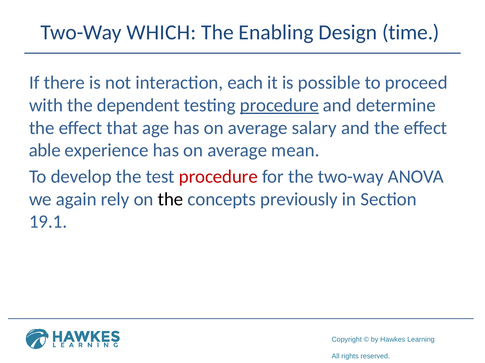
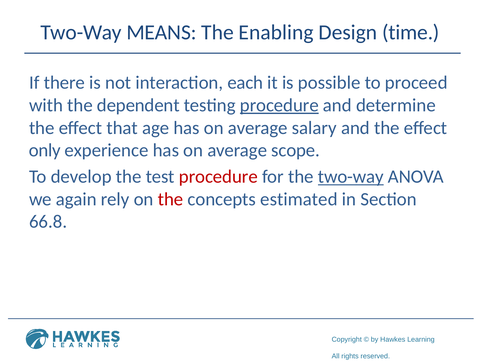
WHICH: WHICH -> MEANS
able: able -> only
mean: mean -> scope
two-way at (351, 177) underline: none -> present
the at (171, 200) colour: black -> red
previously: previously -> estimated
19.1: 19.1 -> 66.8
